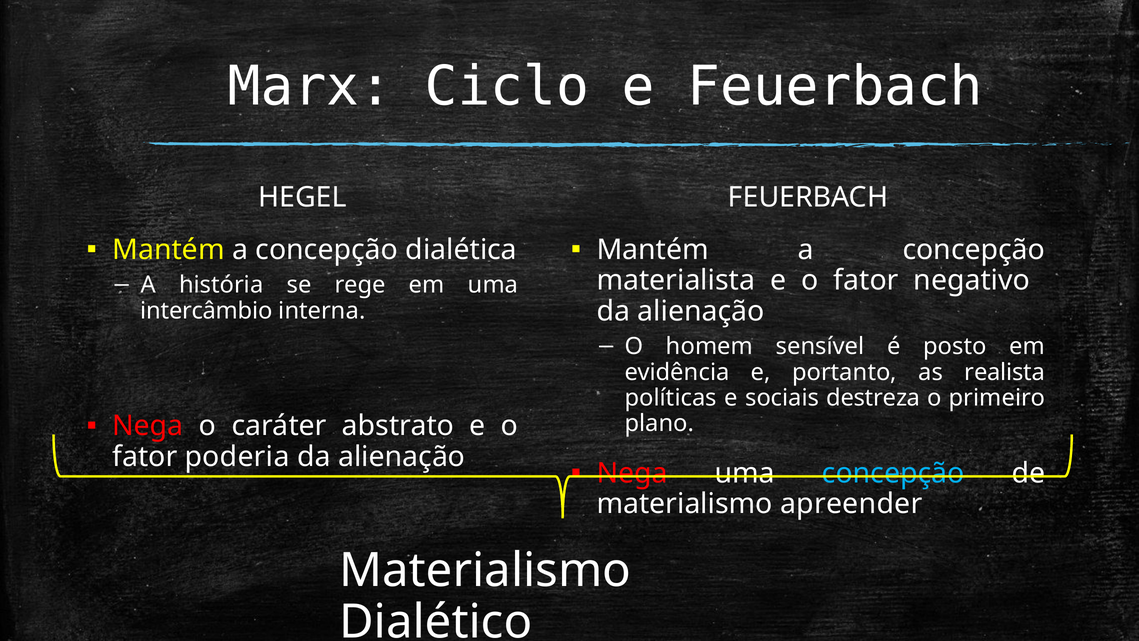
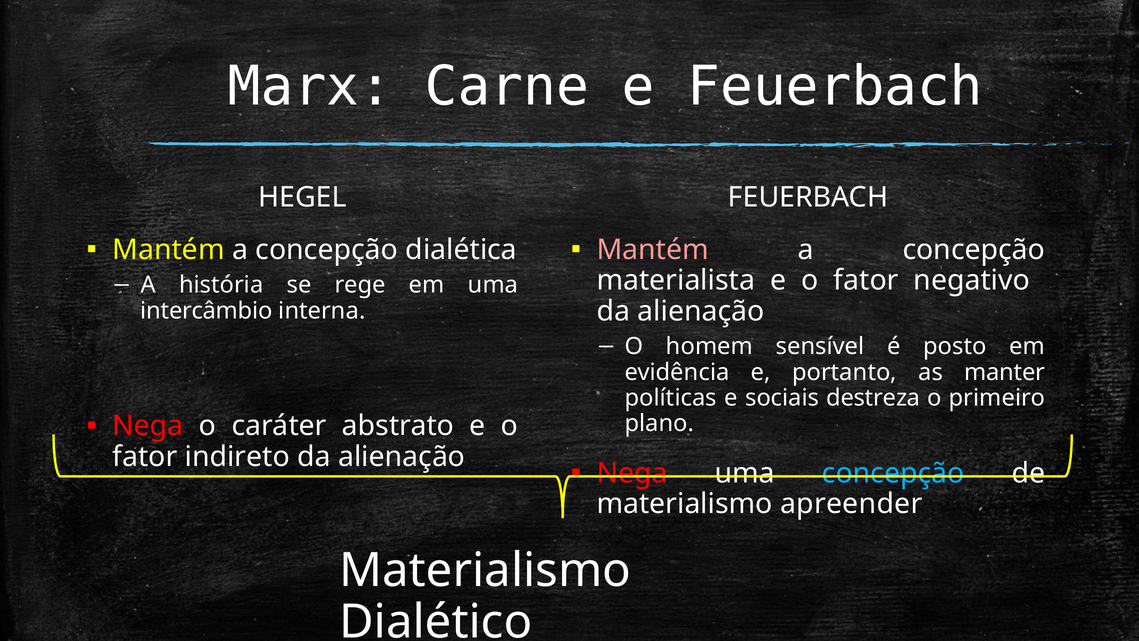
Ciclo: Ciclo -> Carne
Mantém at (653, 250) colour: white -> pink
realista: realista -> manter
poderia: poderia -> indireto
